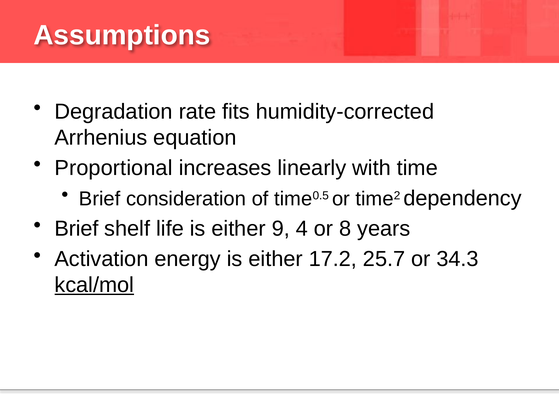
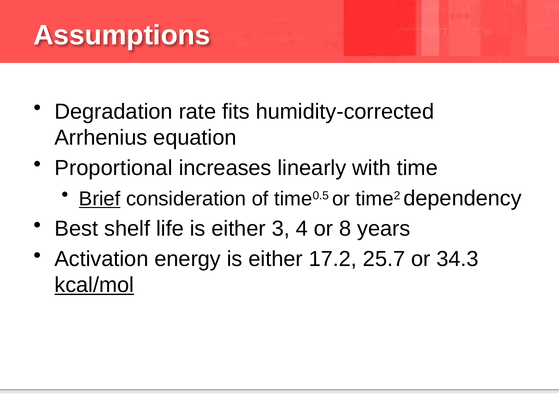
Brief at (100, 199) underline: none -> present
Brief at (76, 229): Brief -> Best
9: 9 -> 3
